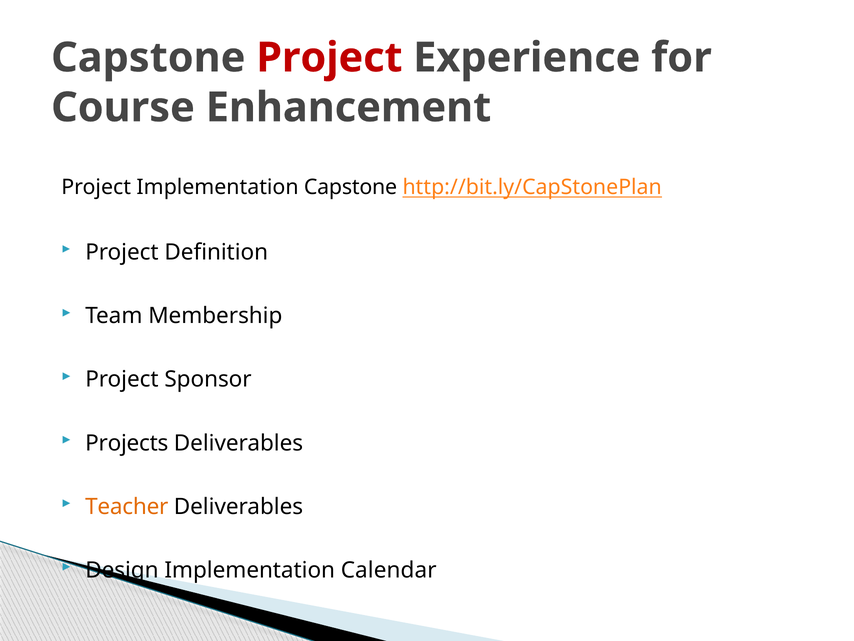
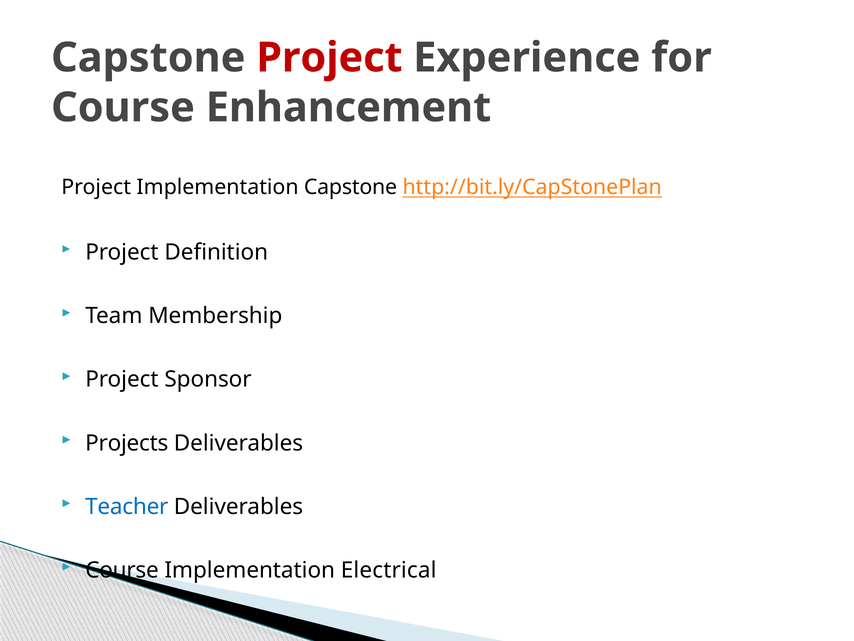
Teacher colour: orange -> blue
Design at (122, 570): Design -> Course
Calendar: Calendar -> Electrical
